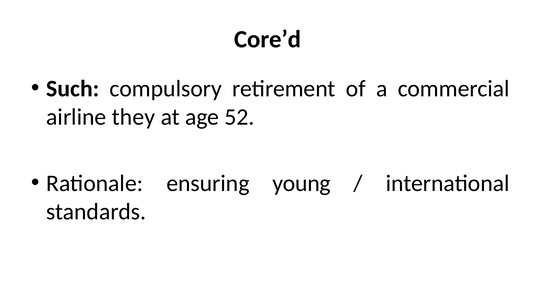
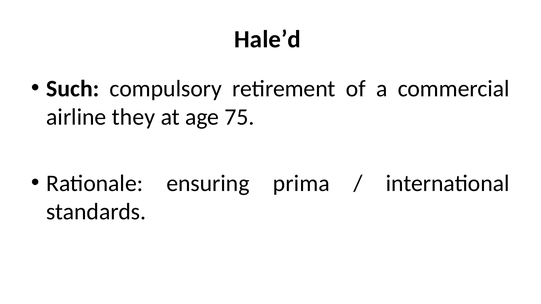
Core’d: Core’d -> Hale’d
52: 52 -> 75
young: young -> prima
